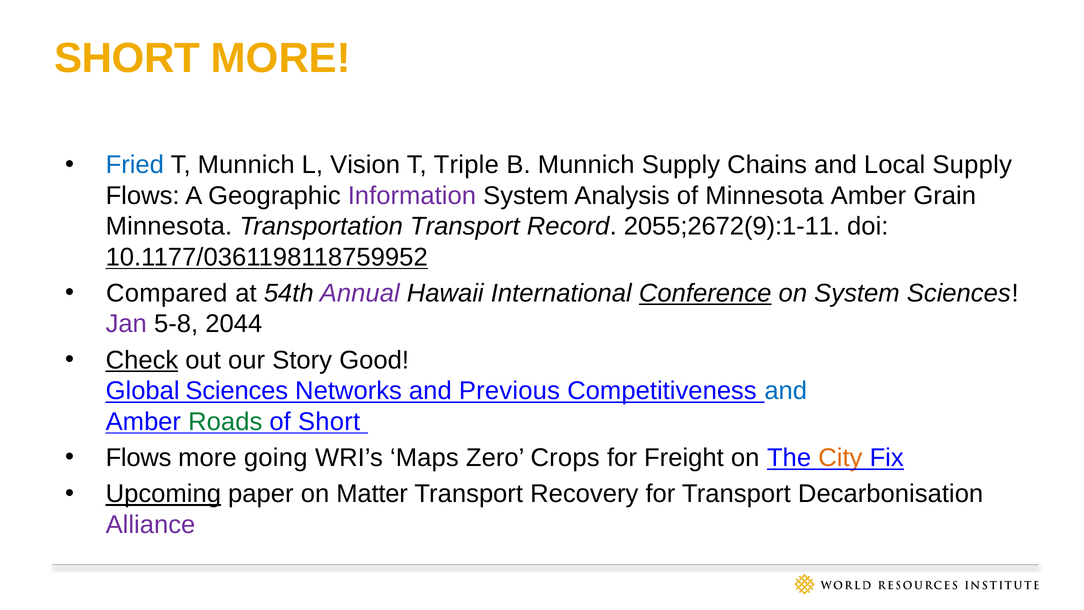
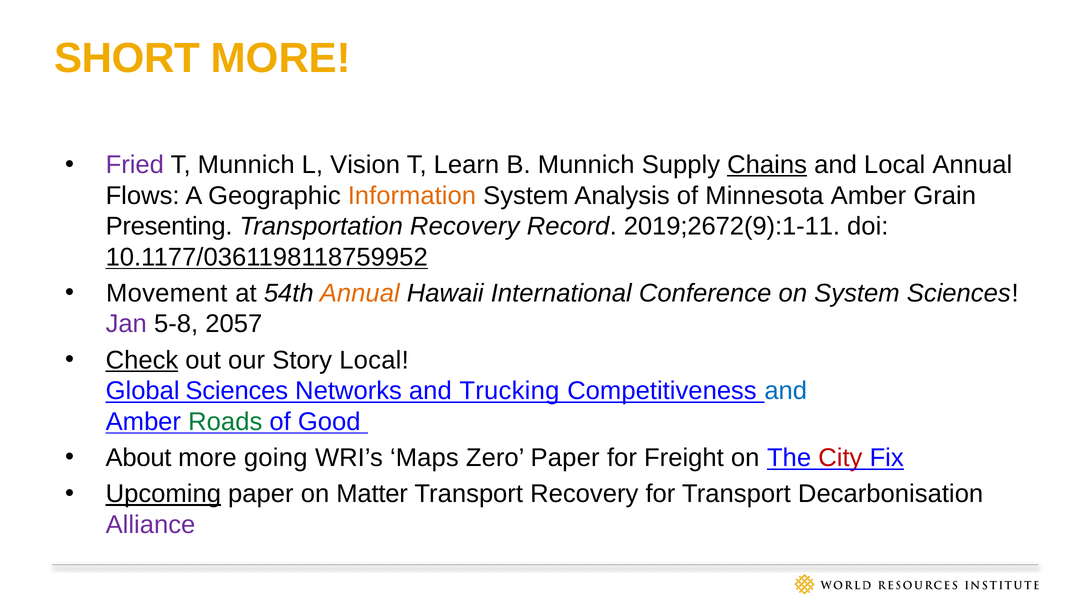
Fried colour: blue -> purple
Triple: Triple -> Learn
Chains underline: none -> present
Local Supply: Supply -> Annual
Information colour: purple -> orange
Minnesota at (169, 226): Minnesota -> Presenting
Transportation Transport: Transport -> Recovery
2055;2672(9):1-11: 2055;2672(9):1-11 -> 2019;2672(9):1-11
Compared: Compared -> Movement
Annual at (360, 293) colour: purple -> orange
Conference underline: present -> none
2044: 2044 -> 2057
Story Good: Good -> Local
Previous: Previous -> Trucking
of Short: Short -> Good
Flows at (139, 458): Flows -> About
Zero Crops: Crops -> Paper
City colour: orange -> red
